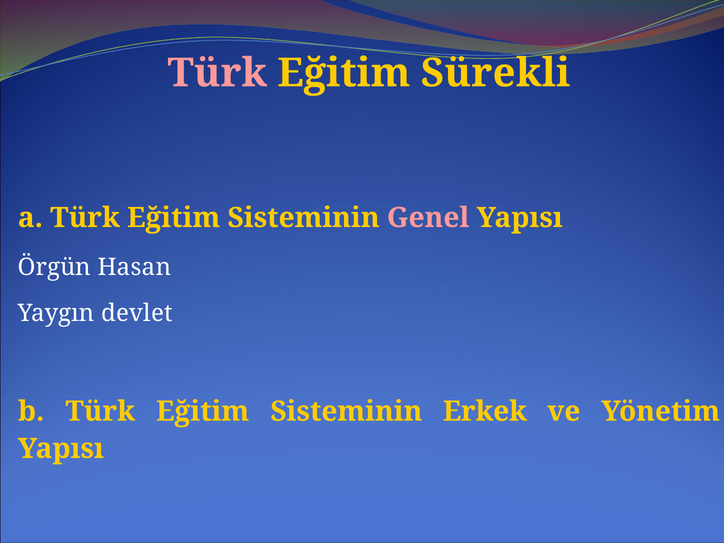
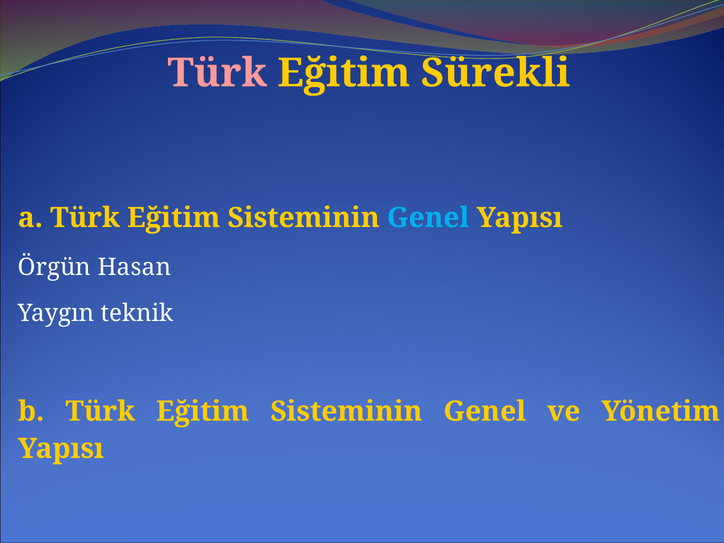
Genel at (428, 218) colour: pink -> light blue
devlet: devlet -> teknik
Erkek at (485, 411): Erkek -> Genel
